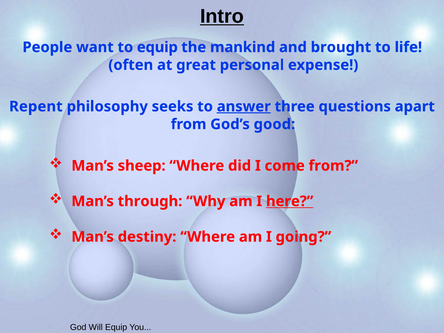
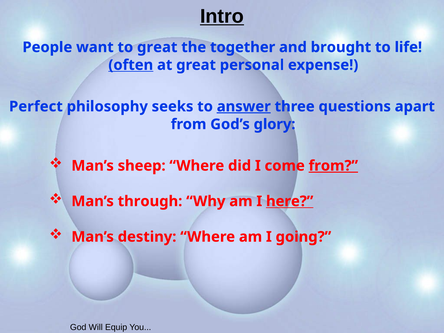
to equip: equip -> great
mankind: mankind -> together
often underline: none -> present
Repent: Repent -> Perfect
good: good -> glory
from at (333, 166) underline: none -> present
